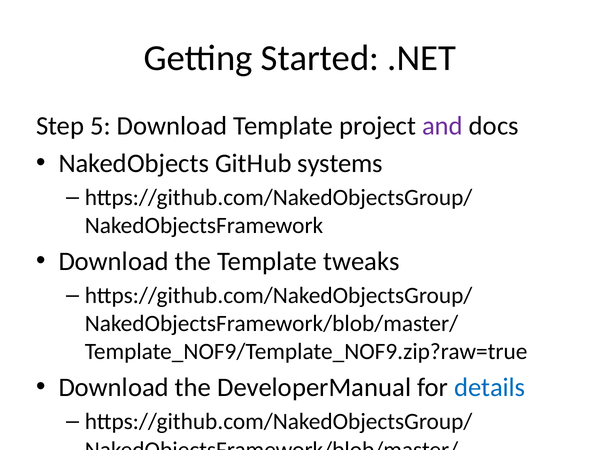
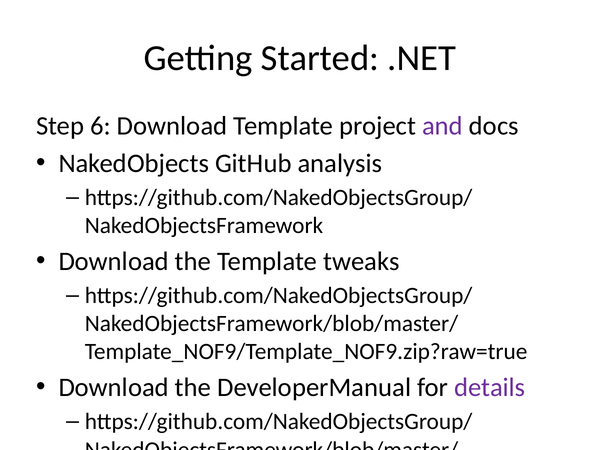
5: 5 -> 6
systems: systems -> analysis
details colour: blue -> purple
